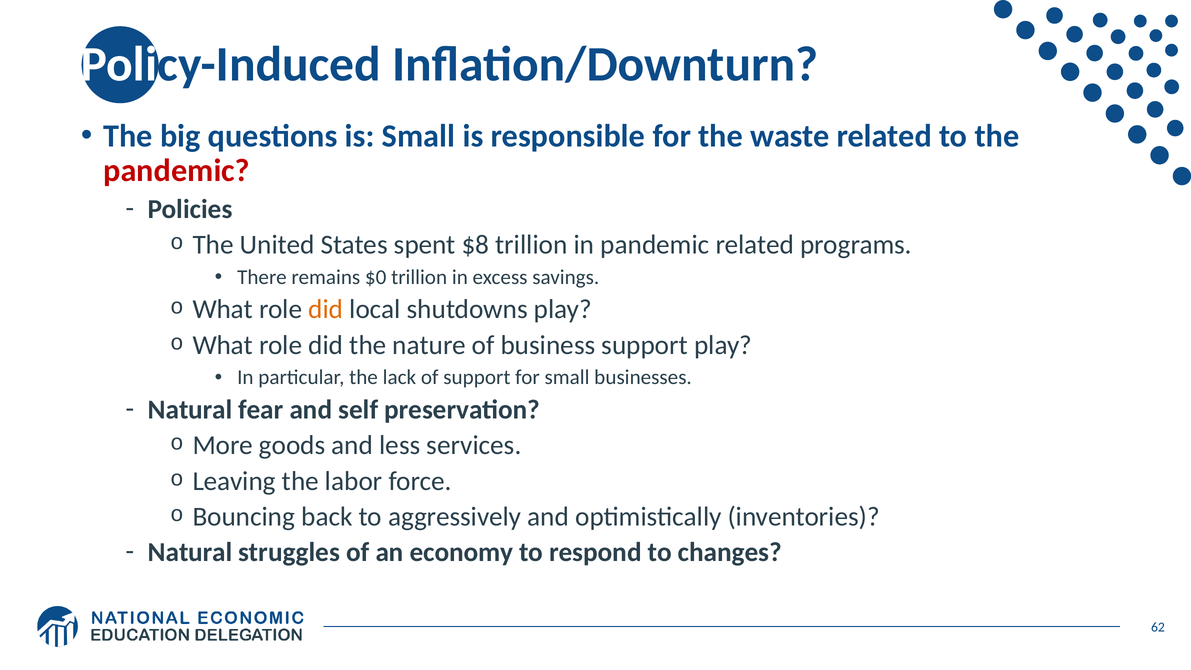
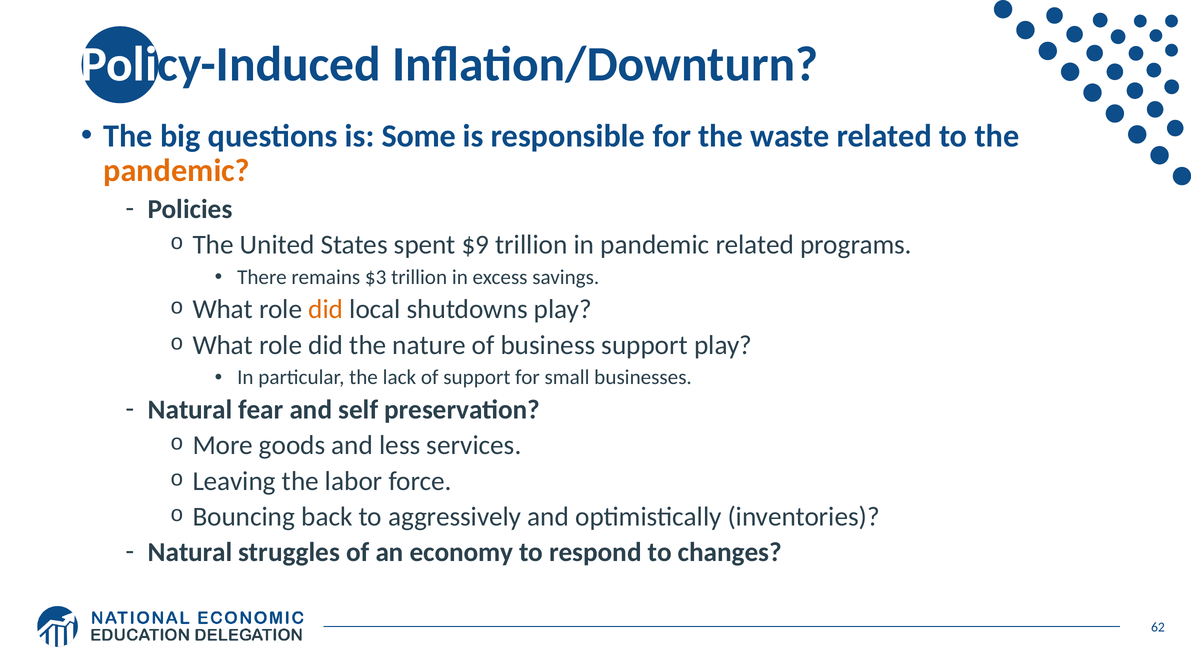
is Small: Small -> Some
pandemic at (177, 171) colour: red -> orange
$8: $8 -> $9
$0: $0 -> $3
